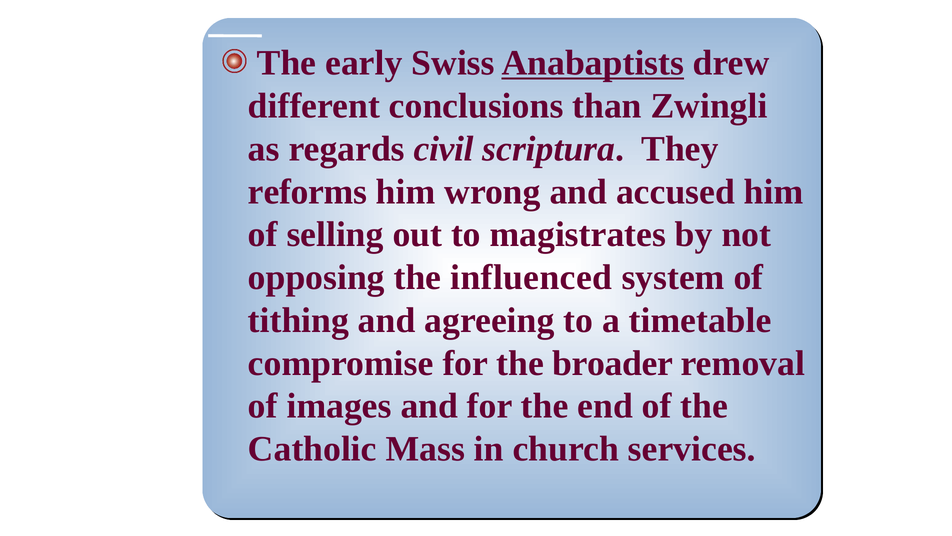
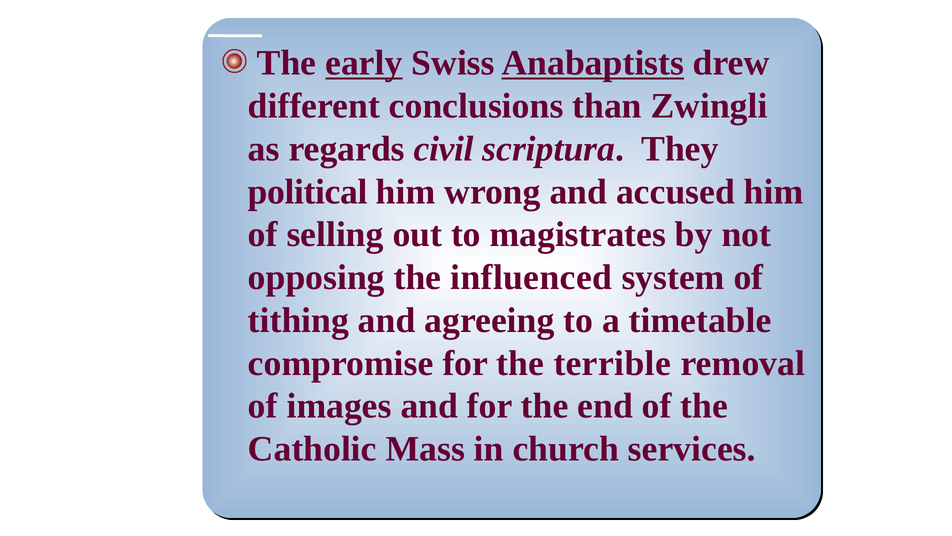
early underline: none -> present
reforms: reforms -> political
broader: broader -> terrible
